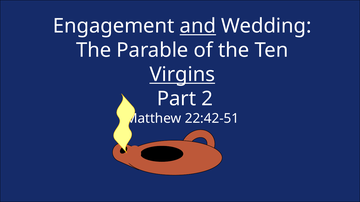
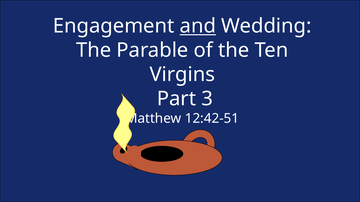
Virgins underline: present -> none
2: 2 -> 3
22:42-51: 22:42-51 -> 12:42-51
